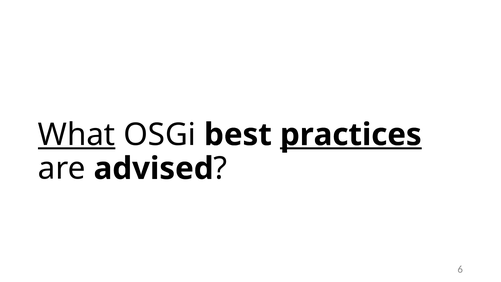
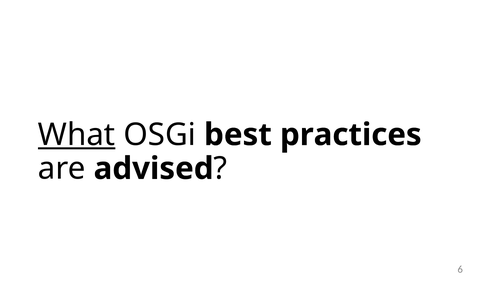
practices underline: present -> none
